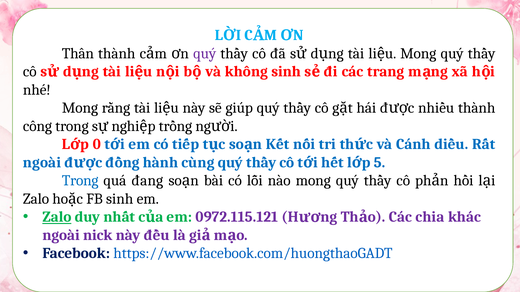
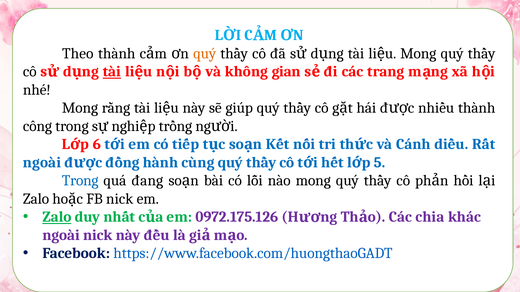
Thân: Thân -> Theo
quý at (205, 53) colour: purple -> orange
tài at (112, 72) underline: none -> present
không sinh: sinh -> gian
0: 0 -> 6
FB sinh: sinh -> nick
0972.115.121: 0972.115.121 -> 0972.175.126
